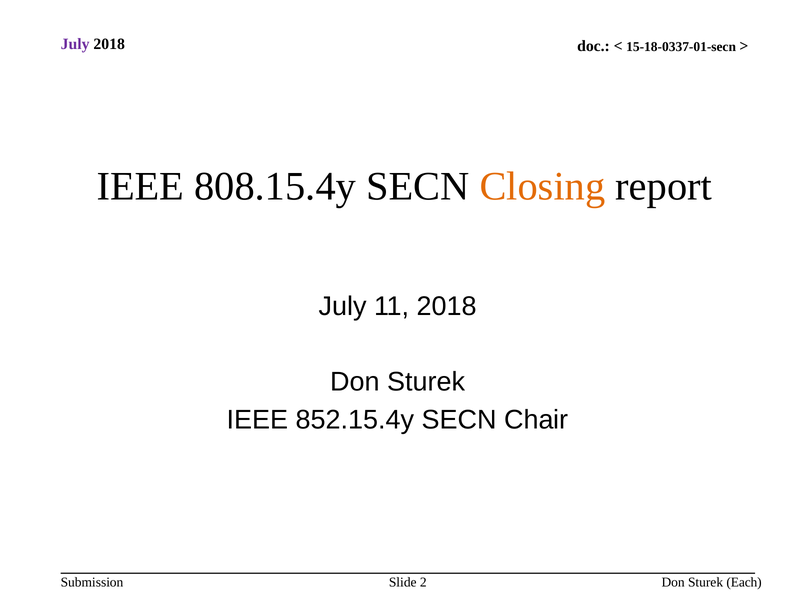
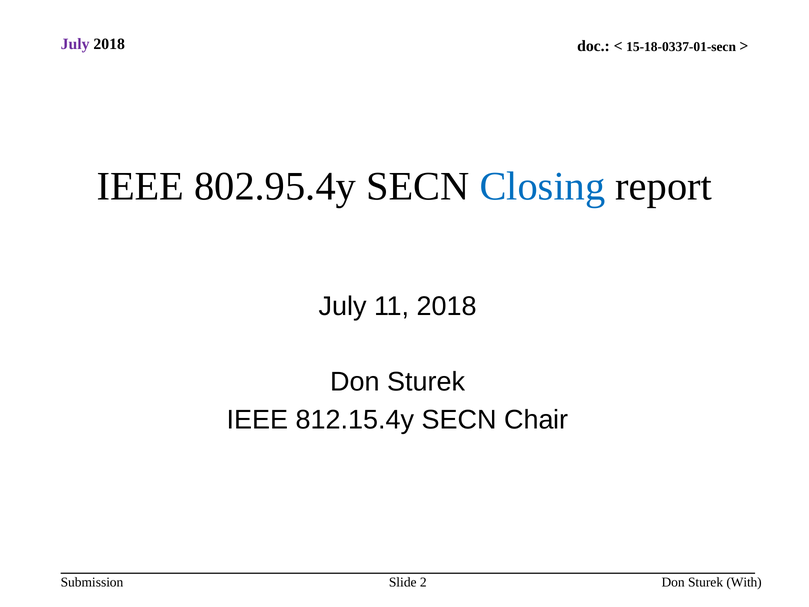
808.15.4y: 808.15.4y -> 802.95.4y
Closing colour: orange -> blue
852.15.4y: 852.15.4y -> 812.15.4y
Each: Each -> With
